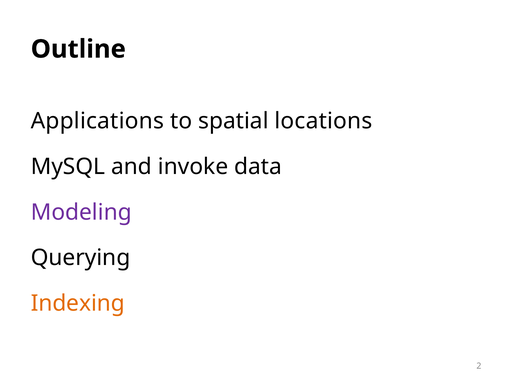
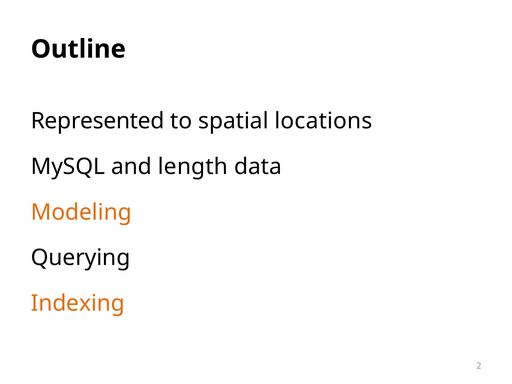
Applications: Applications -> Represented
invoke: invoke -> length
Modeling colour: purple -> orange
